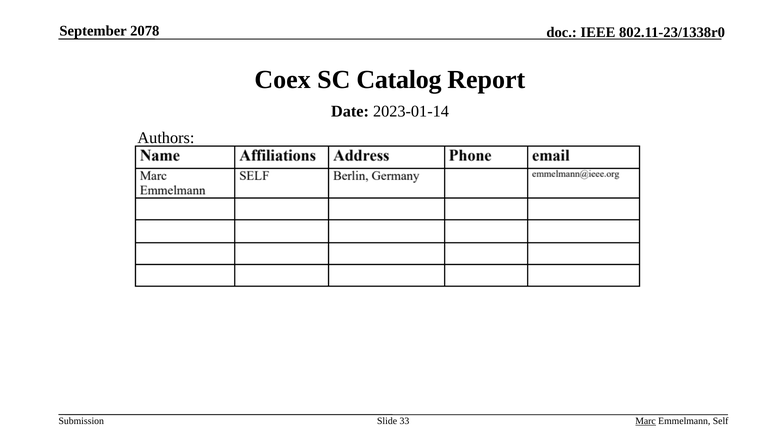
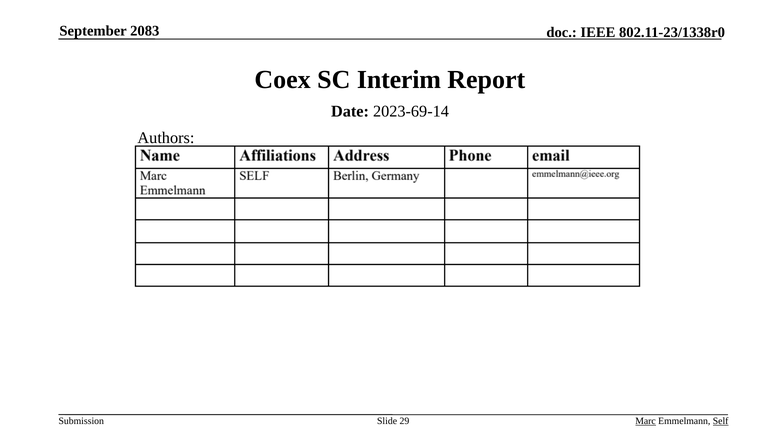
2078: 2078 -> 2083
Catalog: Catalog -> Interim
2023-01-14: 2023-01-14 -> 2023-69-14
33: 33 -> 29
Self underline: none -> present
